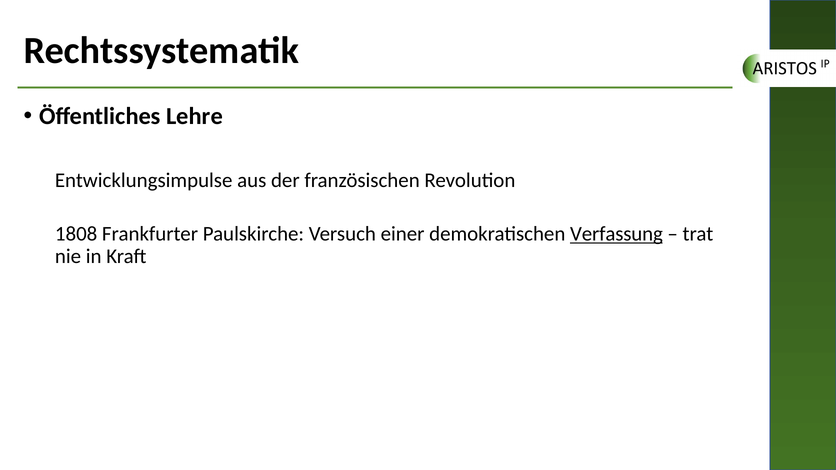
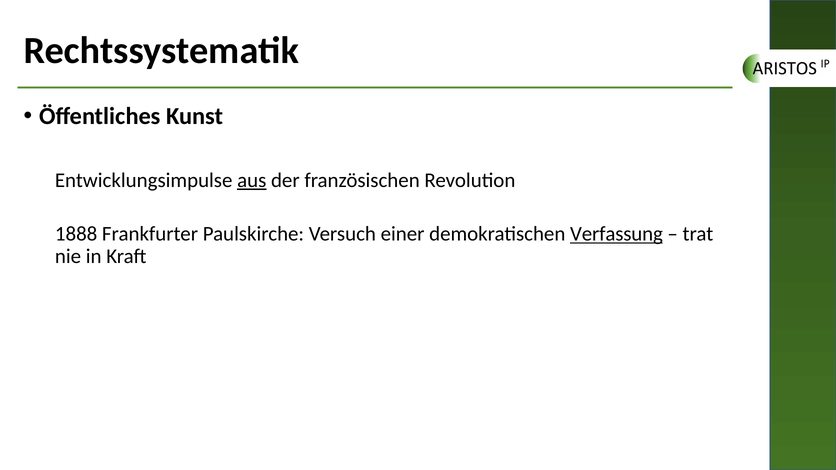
Lehre: Lehre -> Kunst
aus underline: none -> present
1808: 1808 -> 1888
